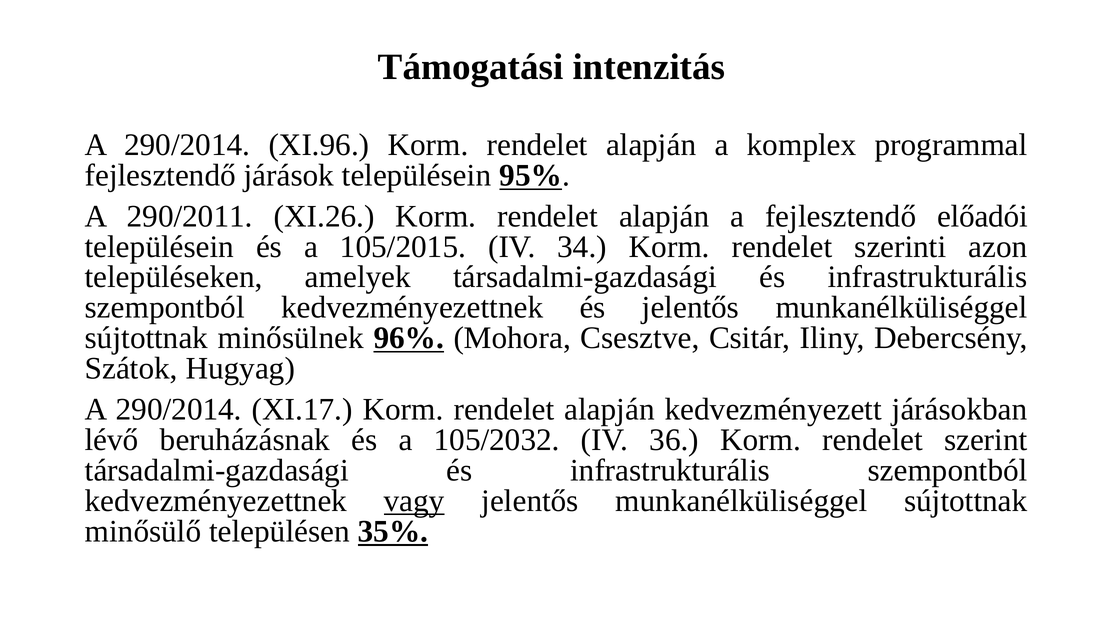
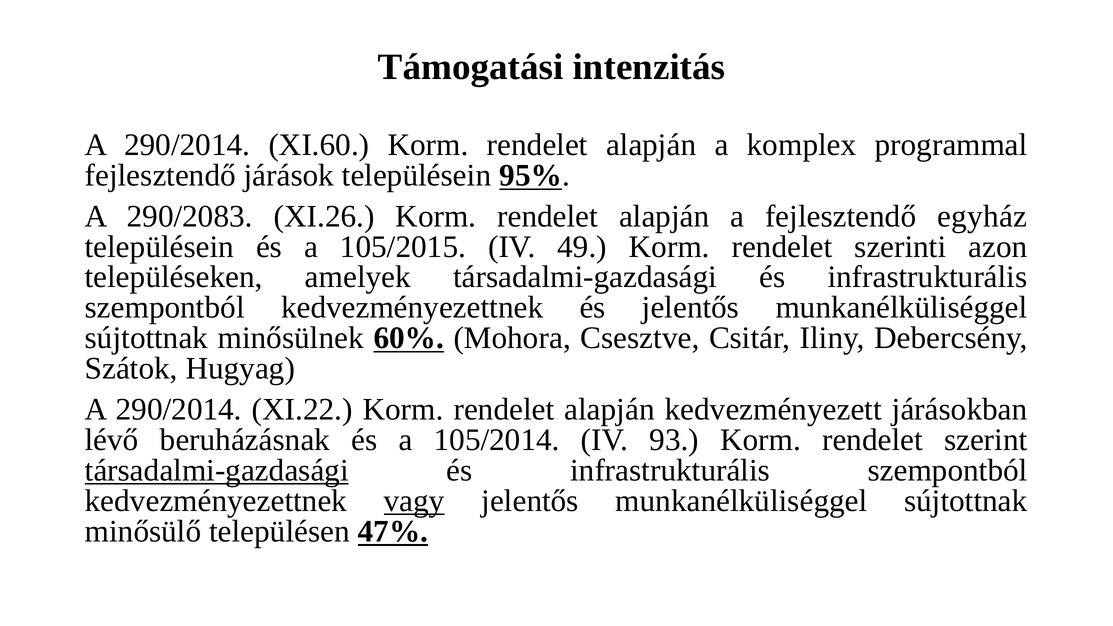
XI.96: XI.96 -> XI.60
290/2011: 290/2011 -> 290/2083
előadói: előadói -> egyház
34: 34 -> 49
96%: 96% -> 60%
XI.17: XI.17 -> XI.22
105/2032: 105/2032 -> 105/2014
36: 36 -> 93
társadalmi-gazdasági at (217, 470) underline: none -> present
35%: 35% -> 47%
